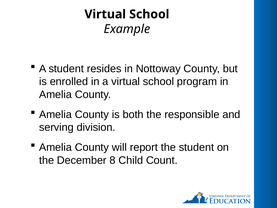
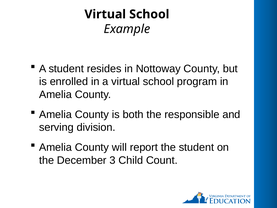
8: 8 -> 3
